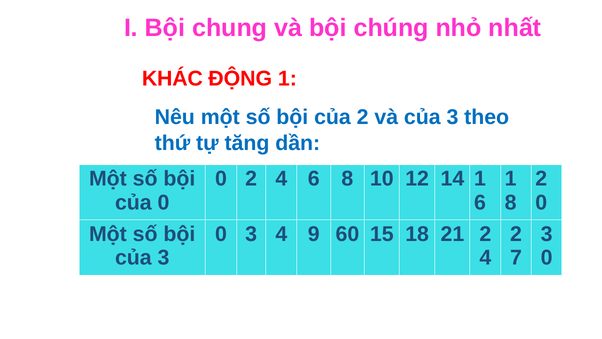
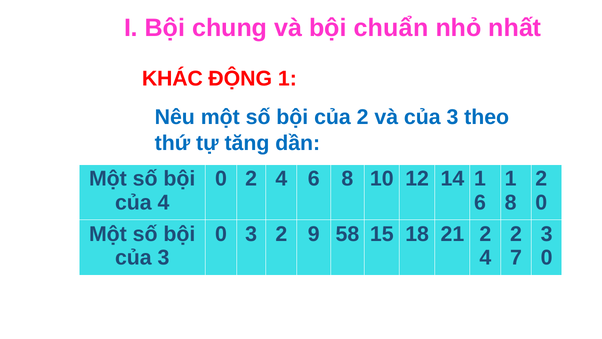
chúng: chúng -> chuẩn
của 0: 0 -> 4
3 4: 4 -> 2
60: 60 -> 58
